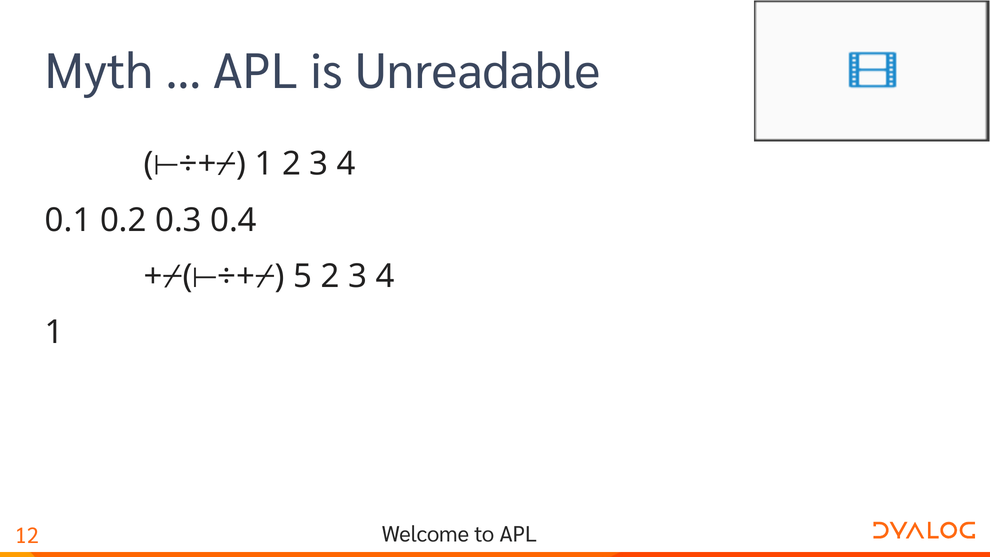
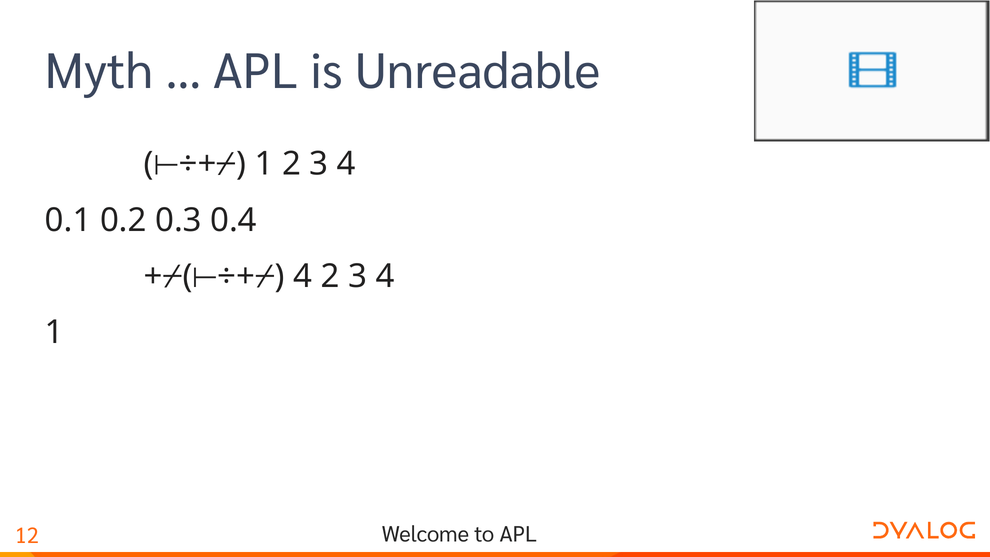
5 at (303, 276): 5 -> 4
